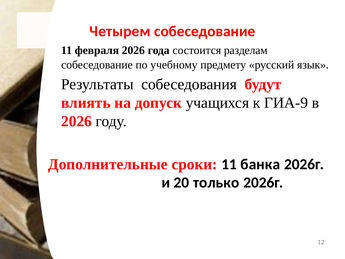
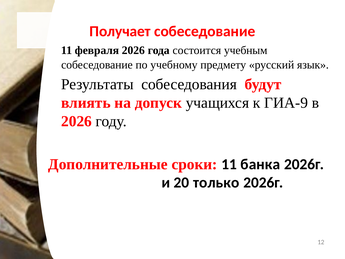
Четырем: Четырем -> Получает
разделам: разделам -> учебным
